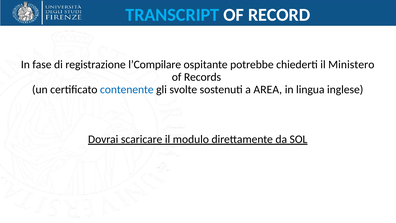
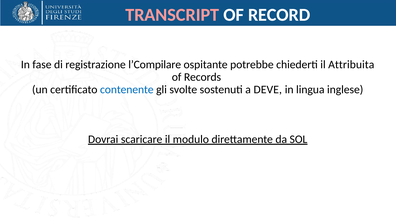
TRANSCRIPT colour: light blue -> pink
Ministero: Ministero -> Attribuita
AREA: AREA -> DEVE
